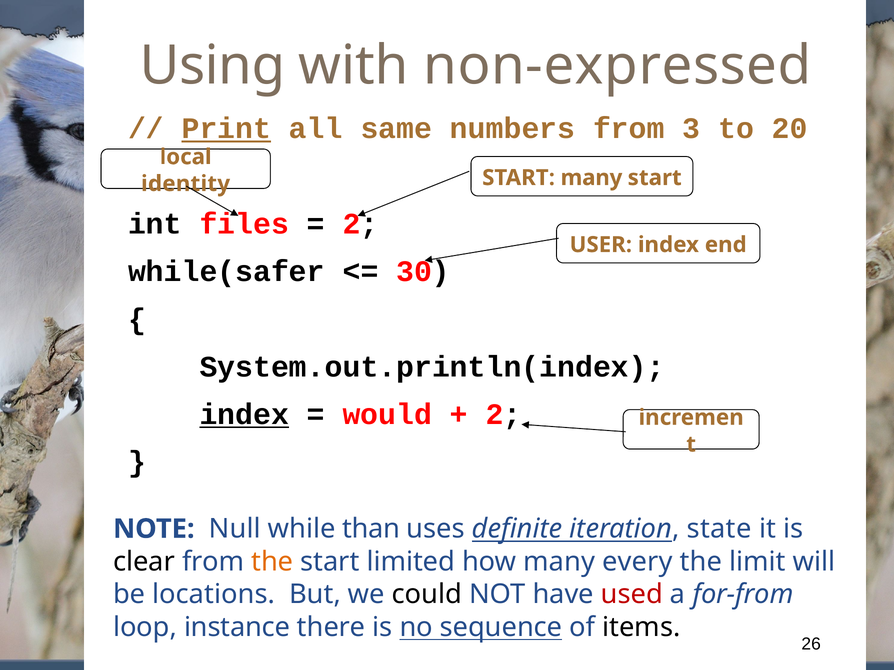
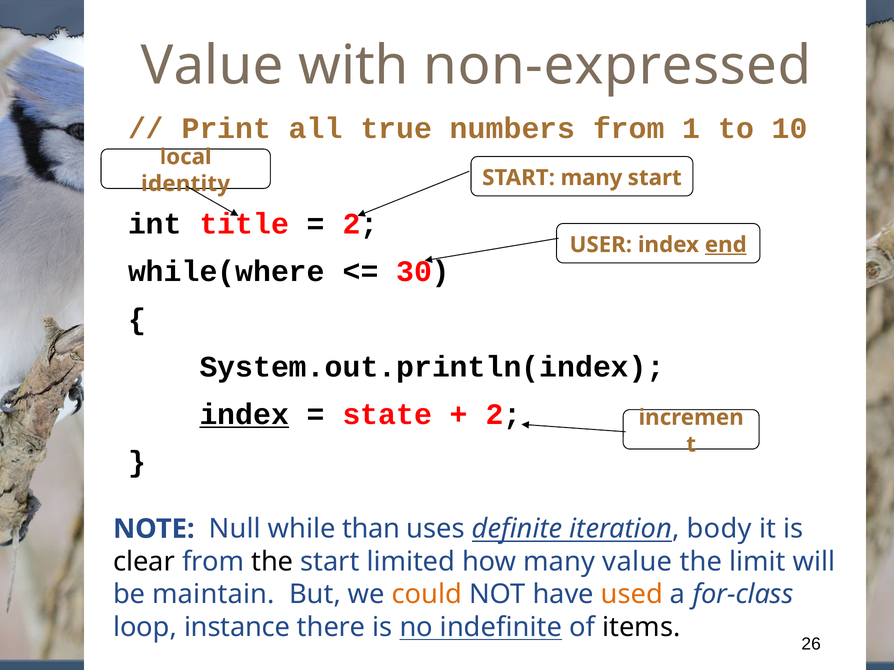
Using at (213, 66): Using -> Value
Print underline: present -> none
same: same -> true
3: 3 -> 1
20: 20 -> 10
files: files -> title
end underline: none -> present
while(safer: while(safer -> while(where
would: would -> state
state: state -> body
the at (272, 562) colour: orange -> black
many every: every -> value
locations: locations -> maintain
could colour: black -> orange
used colour: red -> orange
for-from: for-from -> for-class
sequence: sequence -> indefinite
